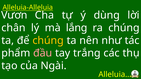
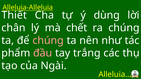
Vươn: Vươn -> Thiết
lắng: lắng -> chết
chúng at (48, 41) colour: yellow -> pink
